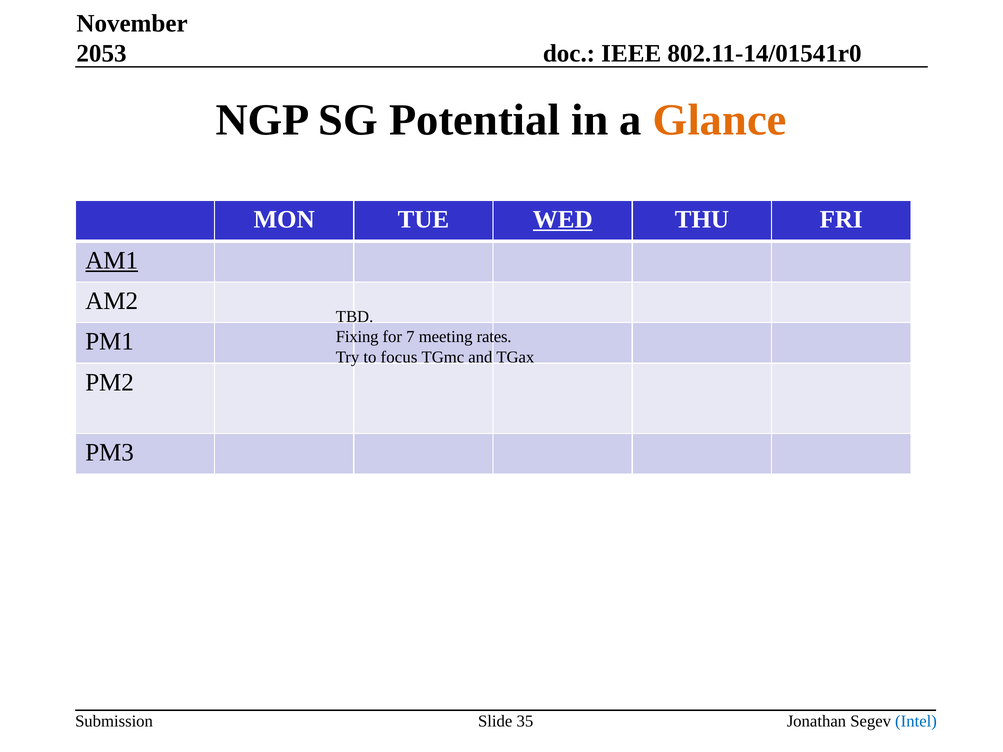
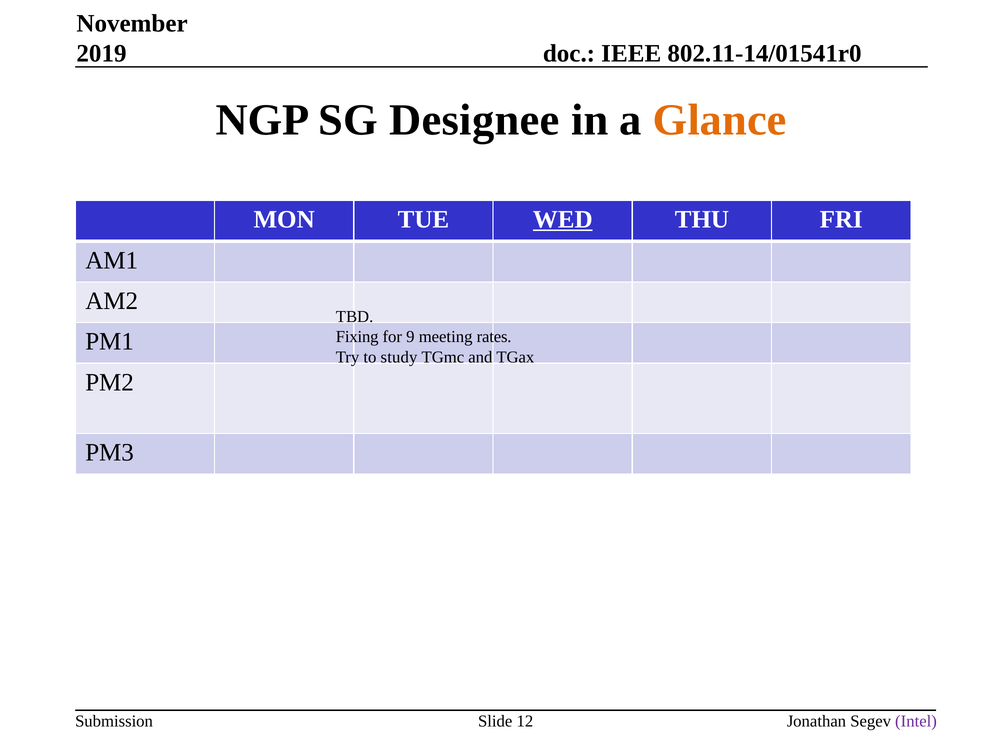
2053: 2053 -> 2019
Potential: Potential -> Designee
AM1 underline: present -> none
7: 7 -> 9
focus: focus -> study
35: 35 -> 12
Intel colour: blue -> purple
